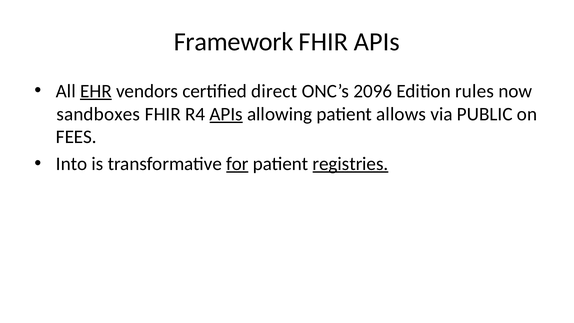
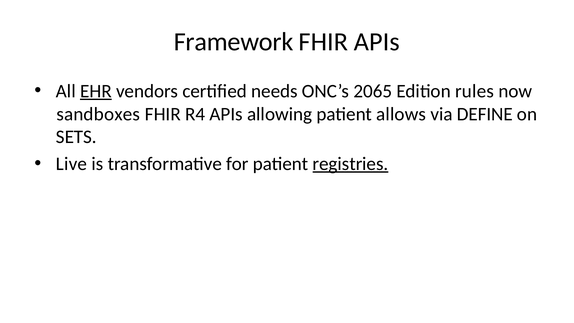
direct: direct -> needs
2096: 2096 -> 2065
APIs at (226, 114) underline: present -> none
PUBLIC: PUBLIC -> DEFINE
FEES: FEES -> SETS
Into: Into -> Live
for underline: present -> none
